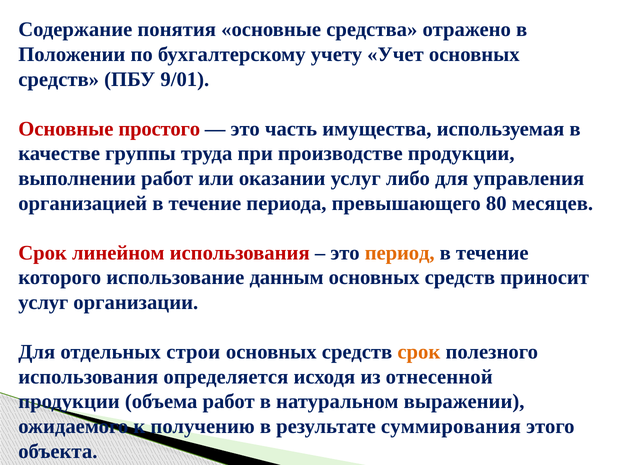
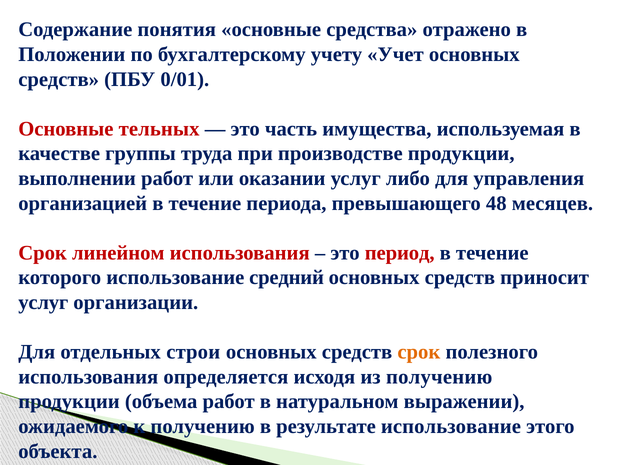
9/01: 9/01 -> 0/01
простого: простого -> тельных
80: 80 -> 48
период colour: orange -> red
данным: данным -> средний
из отнесенной: отнесенной -> получению
результате суммирования: суммирования -> использование
